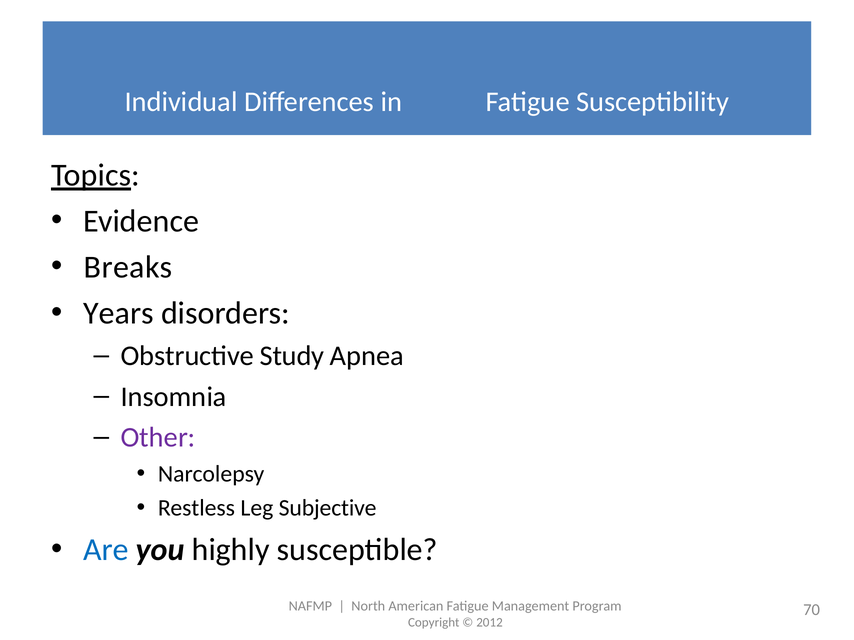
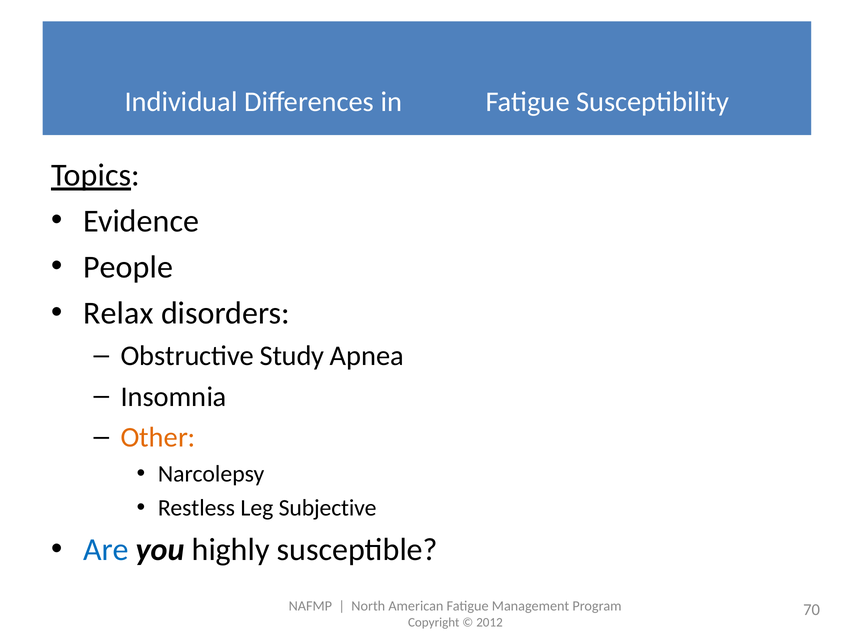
Breaks: Breaks -> People
Years: Years -> Relax
Other colour: purple -> orange
